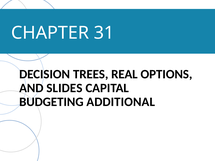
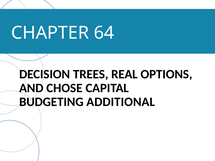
31: 31 -> 64
SLIDES: SLIDES -> CHOSE
